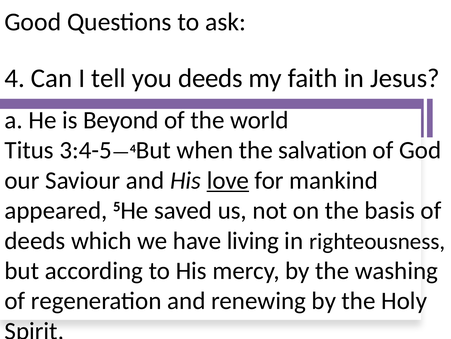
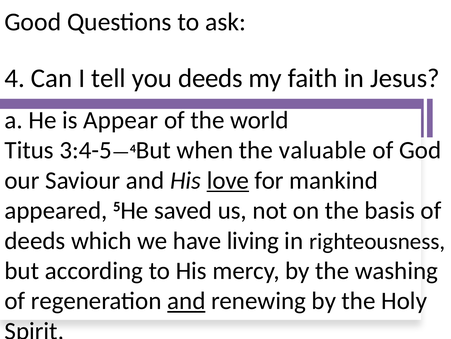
Beyond: Beyond -> Appear
salvation: salvation -> valuable
and at (186, 300) underline: none -> present
